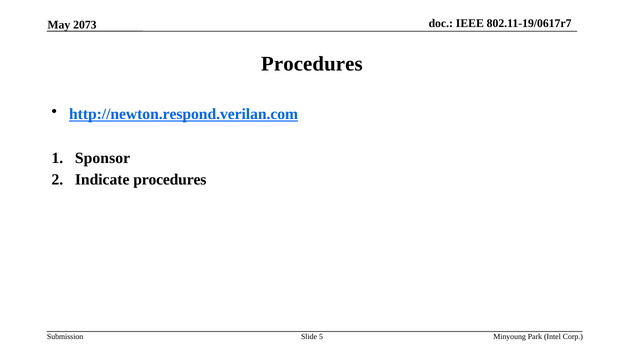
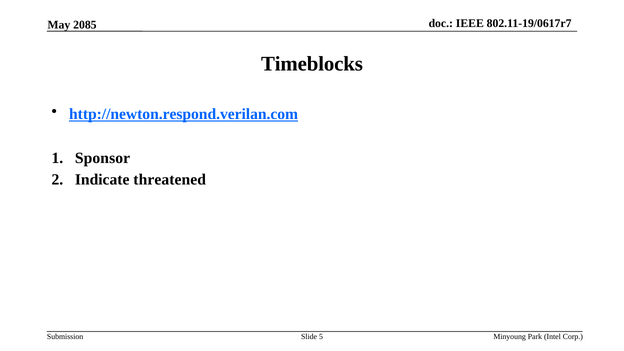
2073: 2073 -> 2085
Procedures at (312, 64): Procedures -> Timeblocks
Indicate procedures: procedures -> threatened
